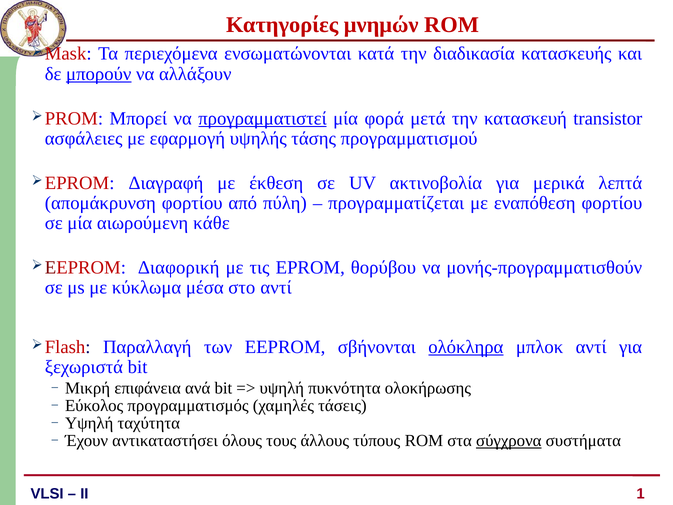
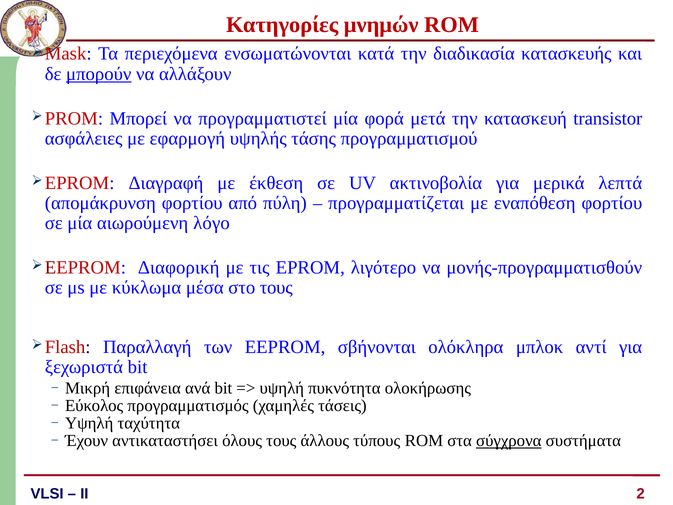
προγραμματιστεί underline: present -> none
κάθε: κάθε -> λόγο
θορύβου: θορύβου -> λιγότερο
στο αντί: αντί -> τους
ολόκληρα underline: present -> none
1: 1 -> 2
